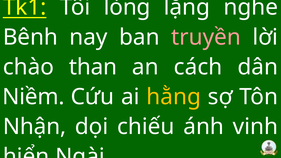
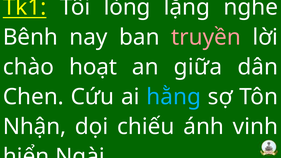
than: than -> hoạt
cách: cách -> giữa
Niềm: Niềm -> Chen
hằng colour: yellow -> light blue
